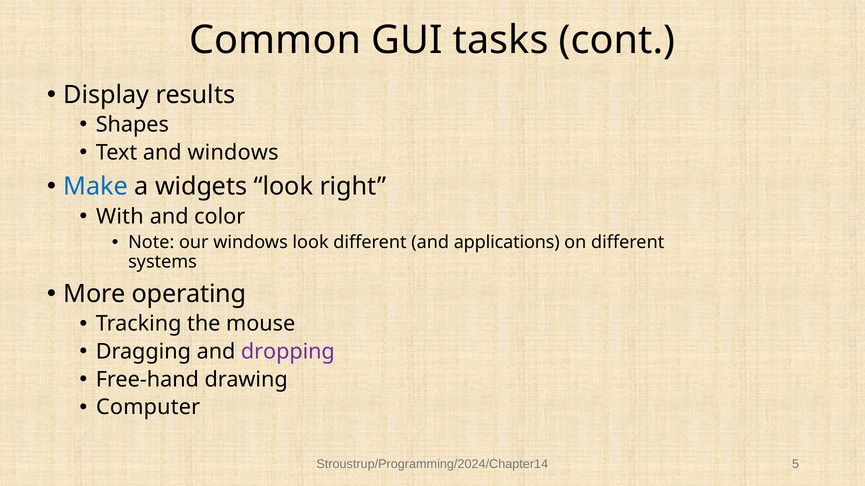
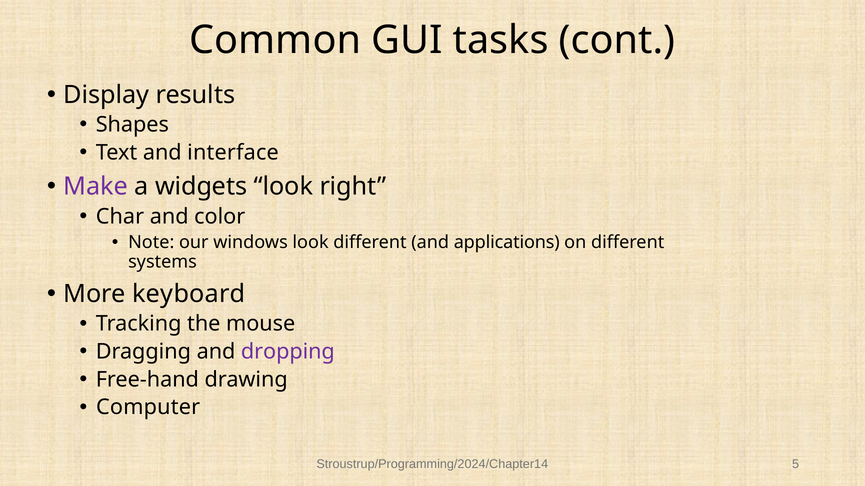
and windows: windows -> interface
Make colour: blue -> purple
With: With -> Char
operating: operating -> keyboard
